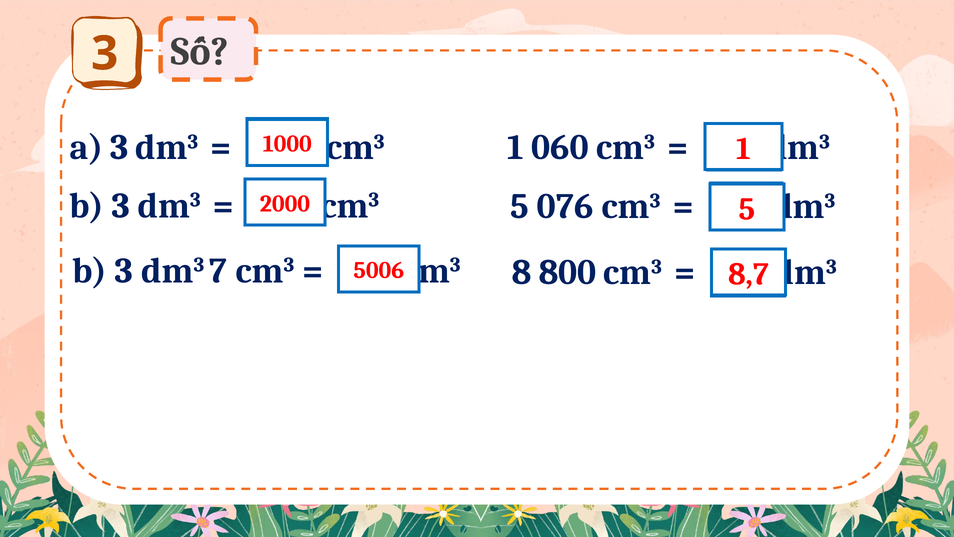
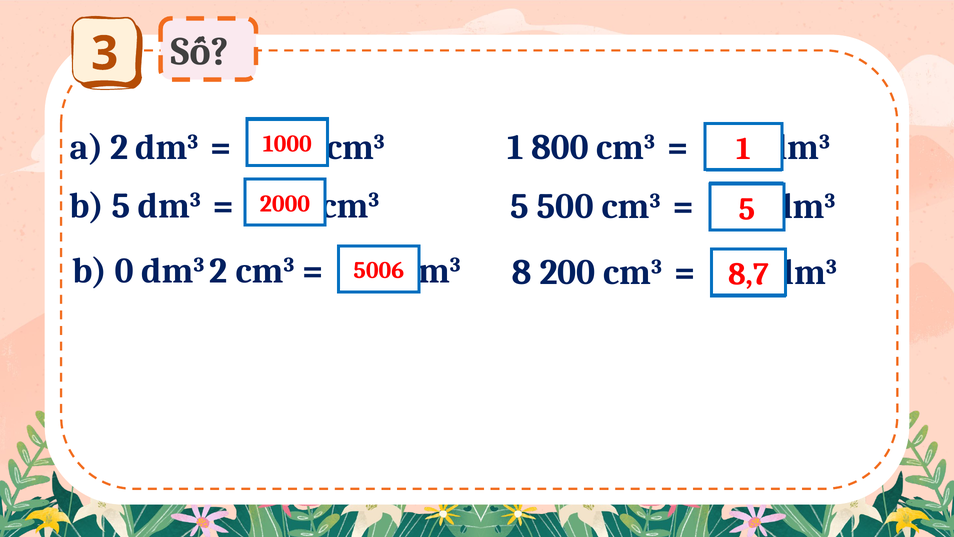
a 3: 3 -> 2
060: 060 -> 800
3 at (121, 206): 3 -> 5
076: 076 -> 500
3 at (124, 271): 3 -> 0
dm3 7: 7 -> 2
800: 800 -> 200
